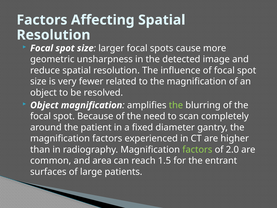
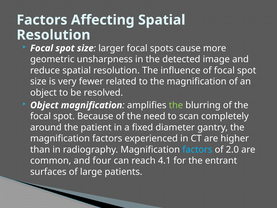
factors at (197, 149) colour: light green -> light blue
area: area -> four
1.5: 1.5 -> 4.1
